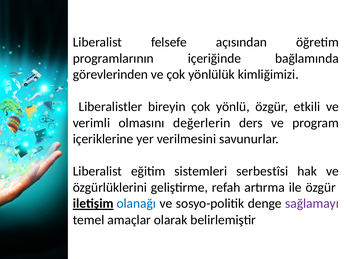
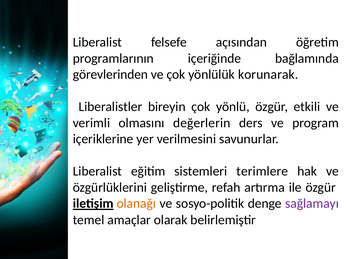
kimliğimizi: kimliğimizi -> korunarak
serbestîsi: serbestîsi -> terimlere
olanağı colour: blue -> orange
